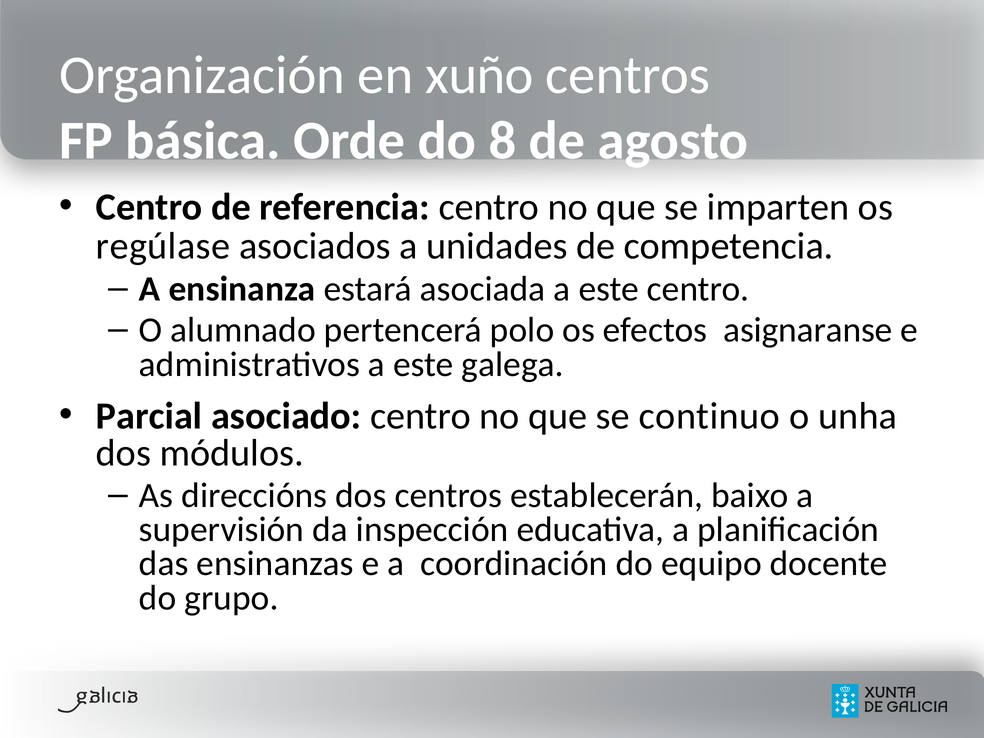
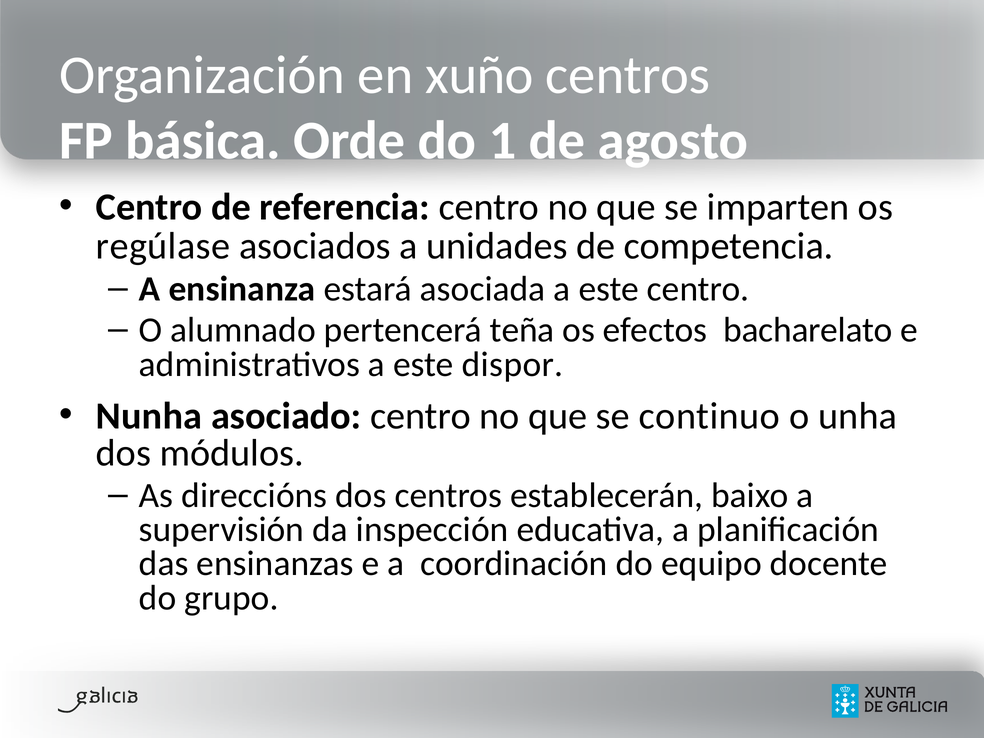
8: 8 -> 1
polo: polo -> teña
asignaranse: asignaranse -> bacharelato
galega: galega -> dispor
Parcial: Parcial -> Nunha
